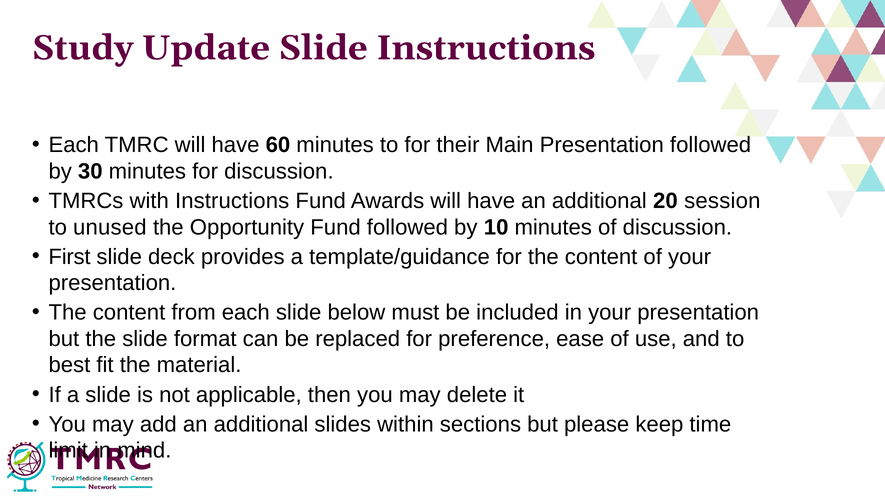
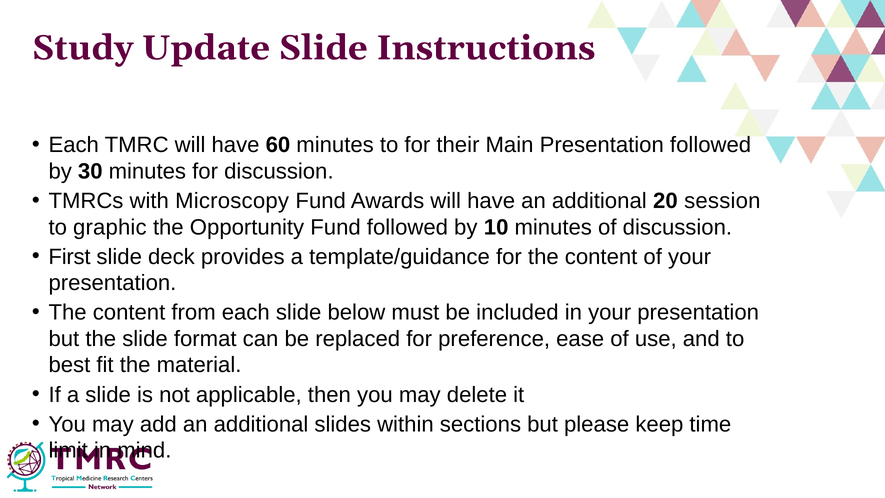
with Instructions: Instructions -> Microscopy
unused: unused -> graphic
